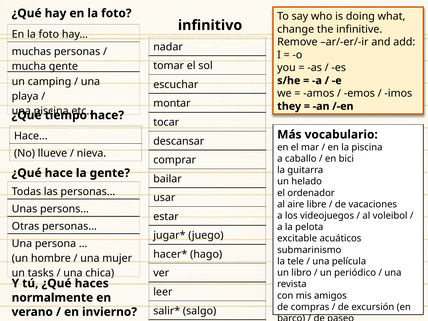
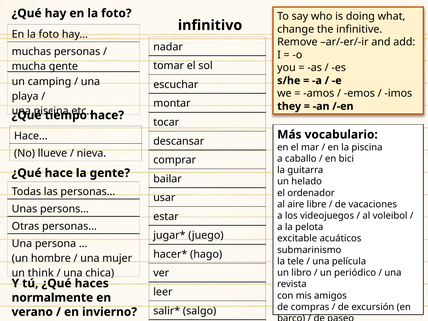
tasks: tasks -> think
